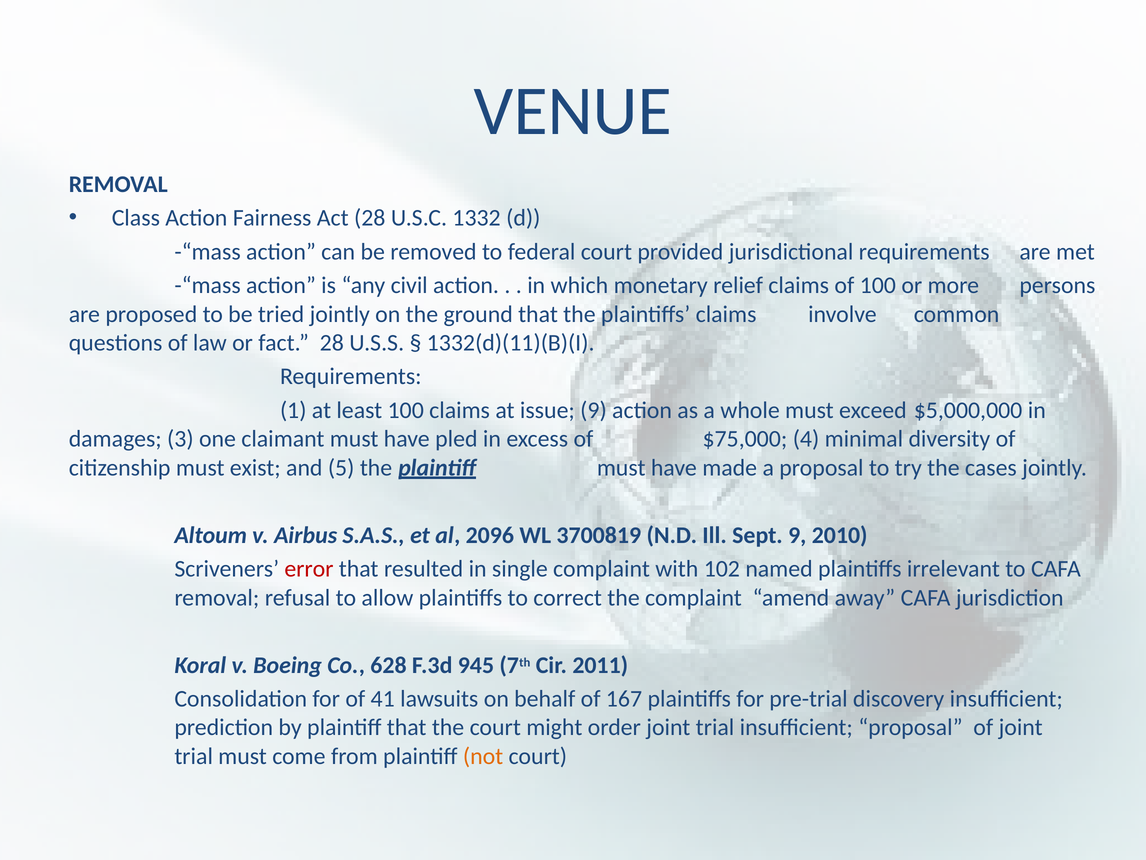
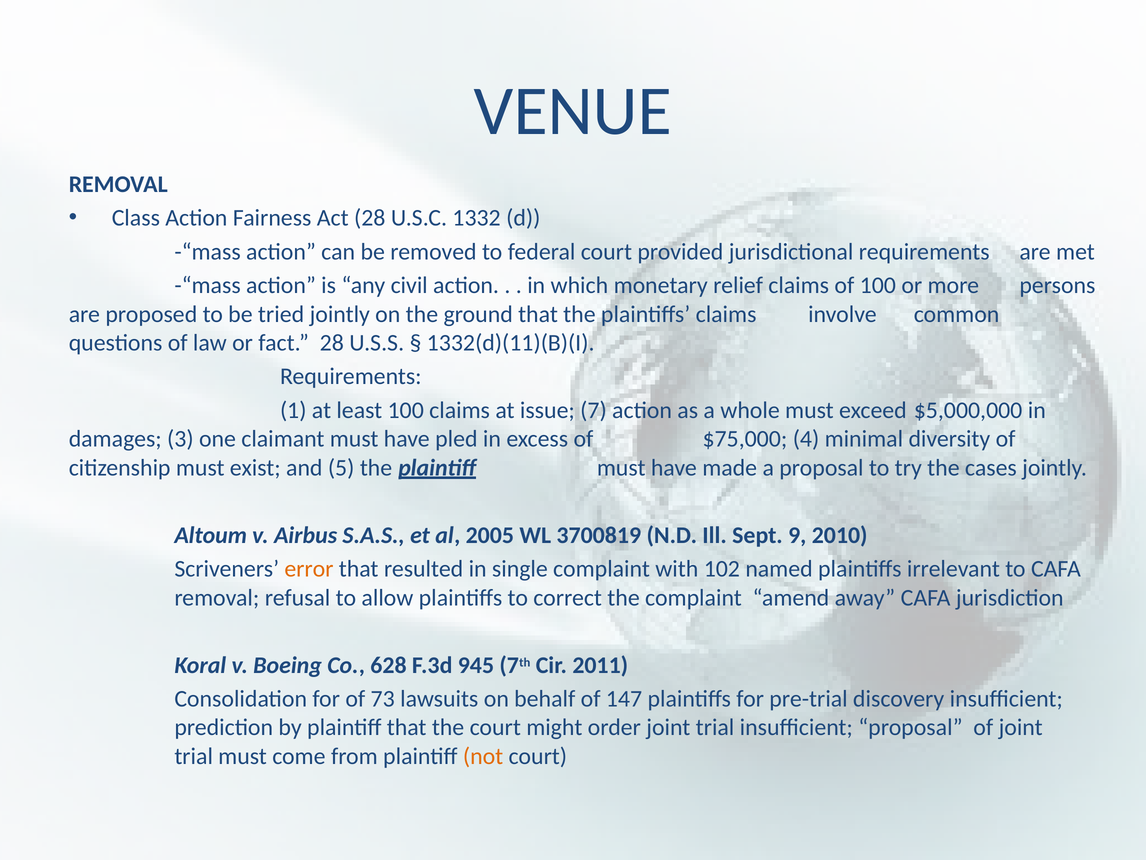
issue 9: 9 -> 7
2096: 2096 -> 2005
error colour: red -> orange
41: 41 -> 73
167: 167 -> 147
